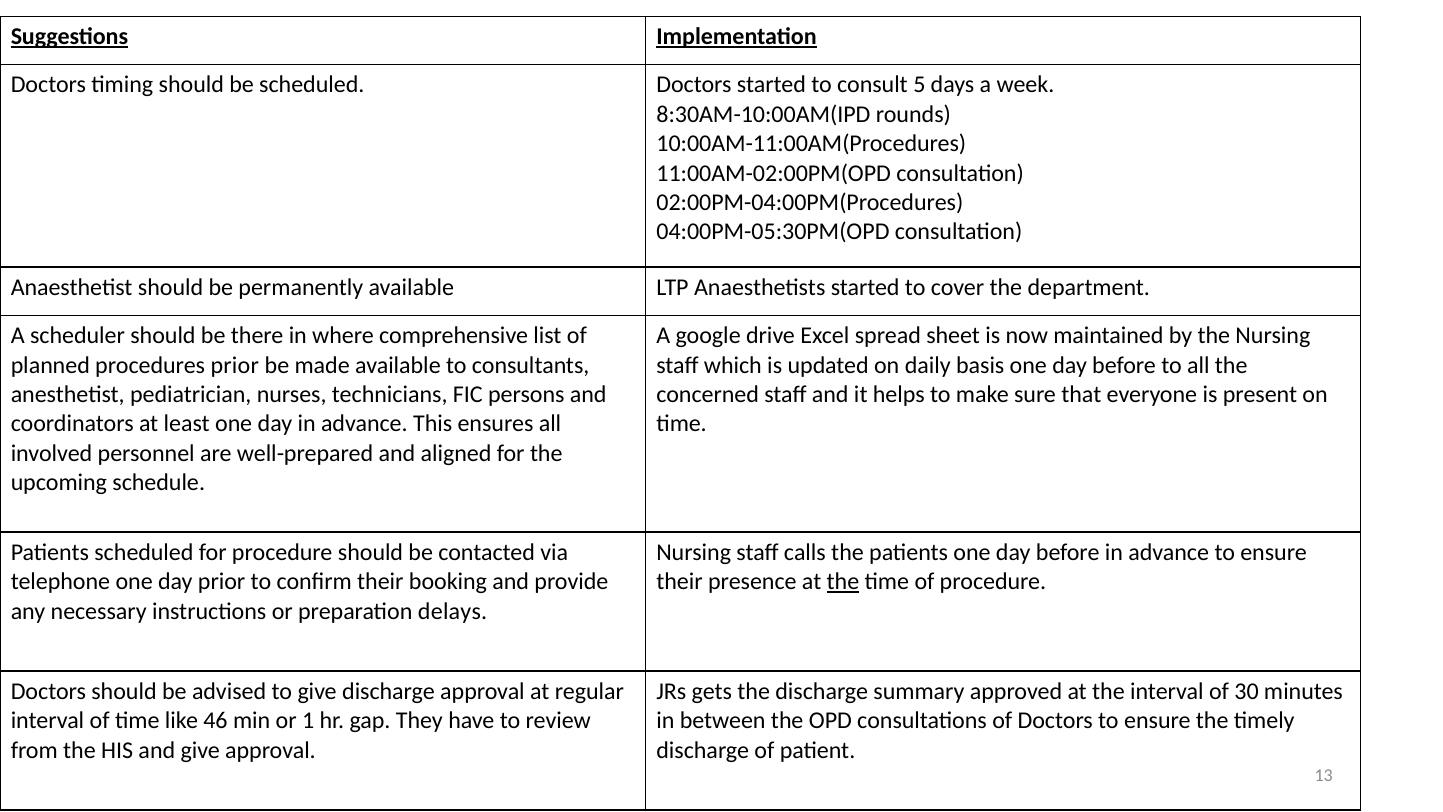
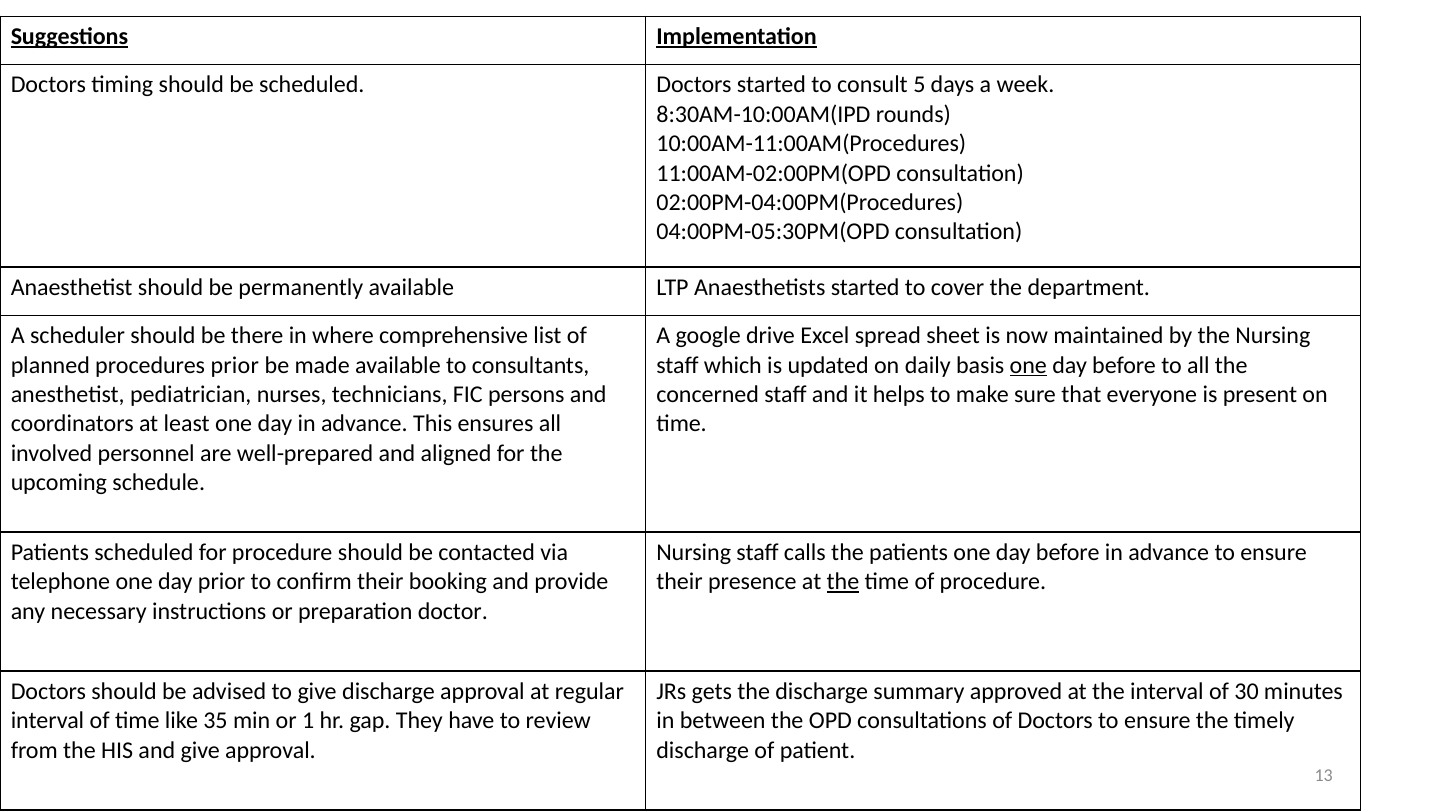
one at (1028, 365) underline: none -> present
delays: delays -> doctor
46: 46 -> 35
